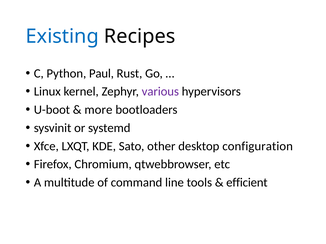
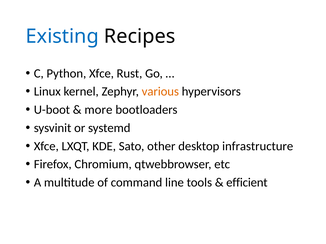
Python Paul: Paul -> Xfce
various colour: purple -> orange
configuration: configuration -> infrastructure
